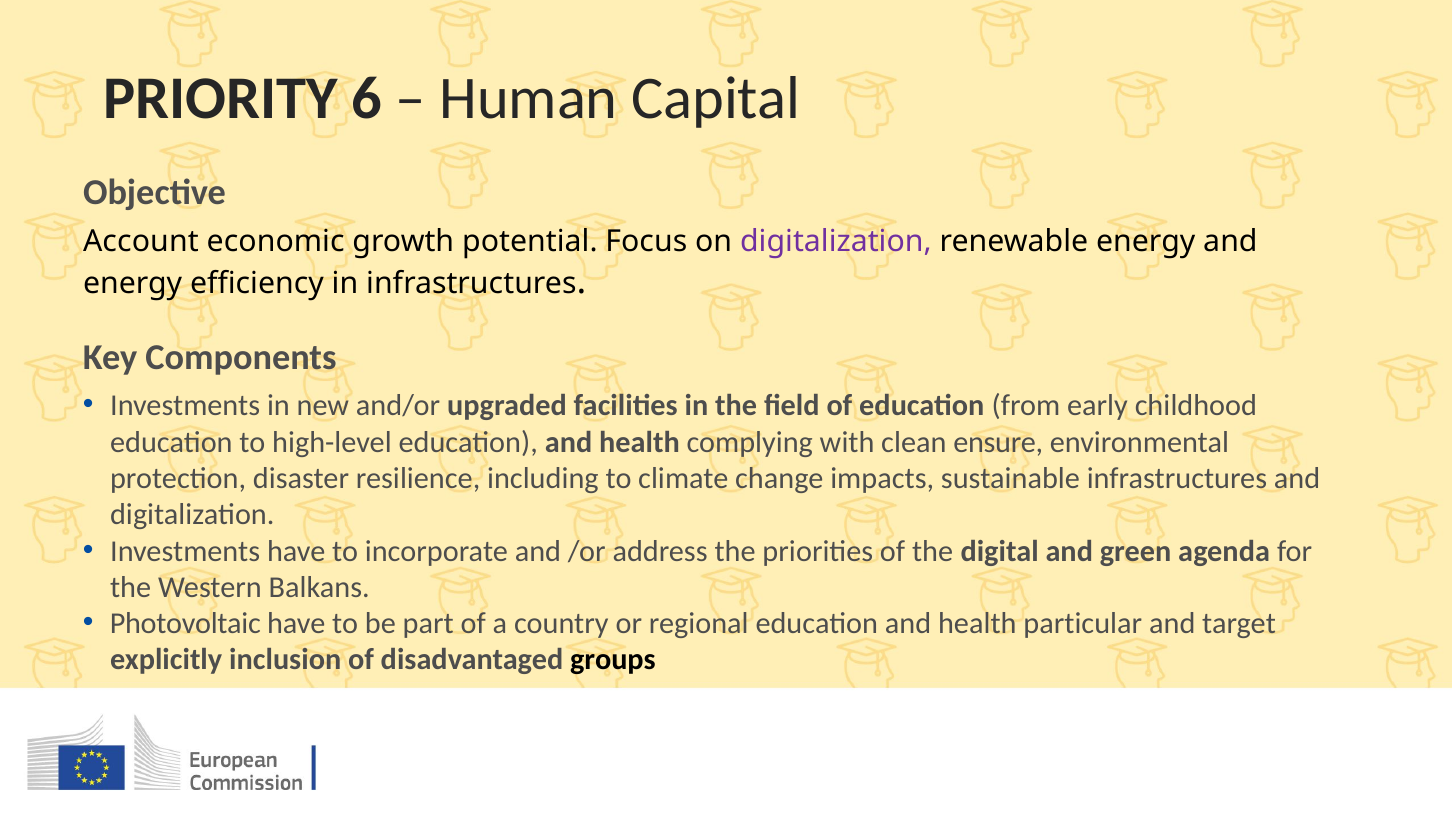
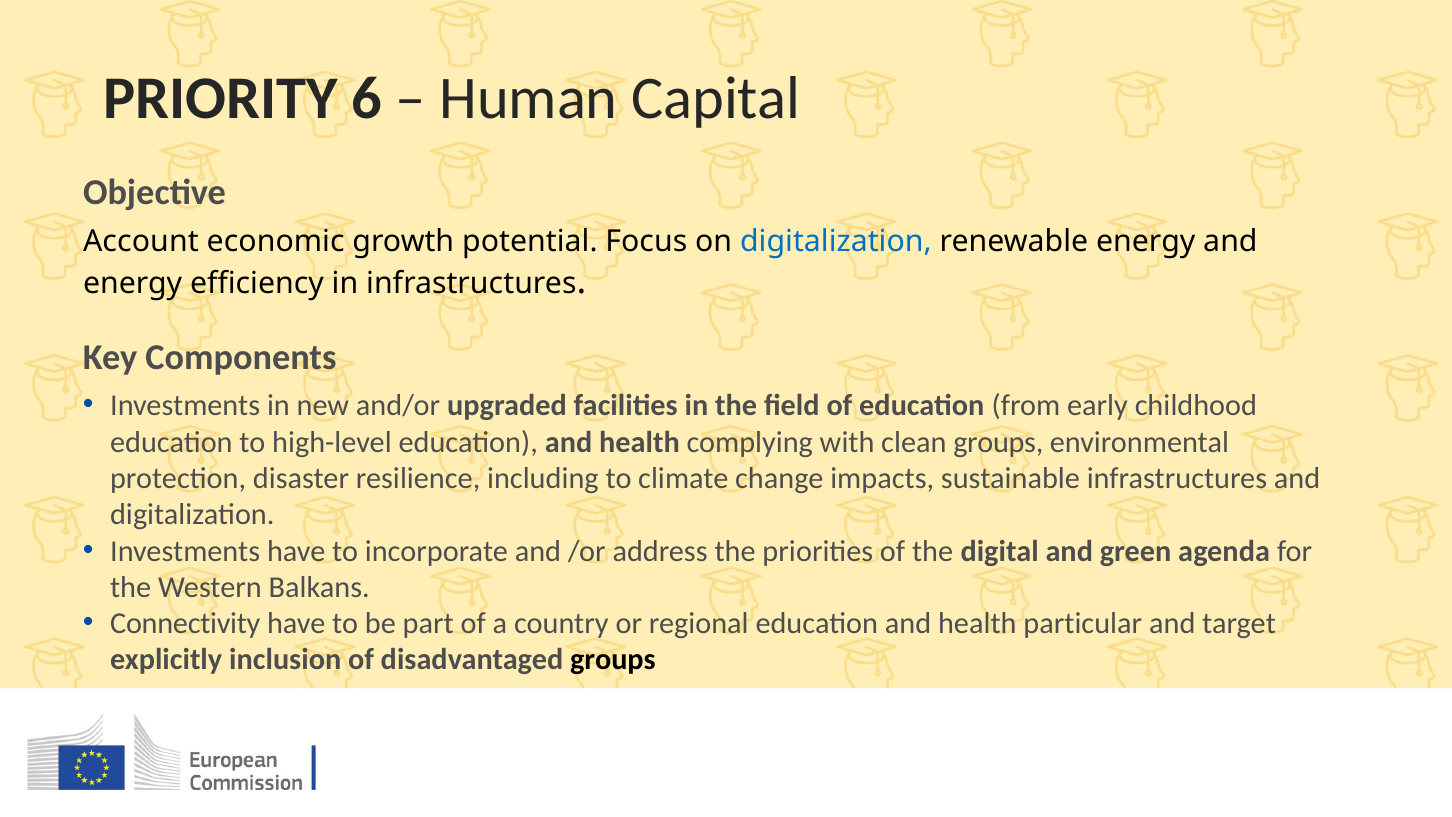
digitalization at (836, 241) colour: purple -> blue
clean ensure: ensure -> groups
Photovoltaic: Photovoltaic -> Connectivity
